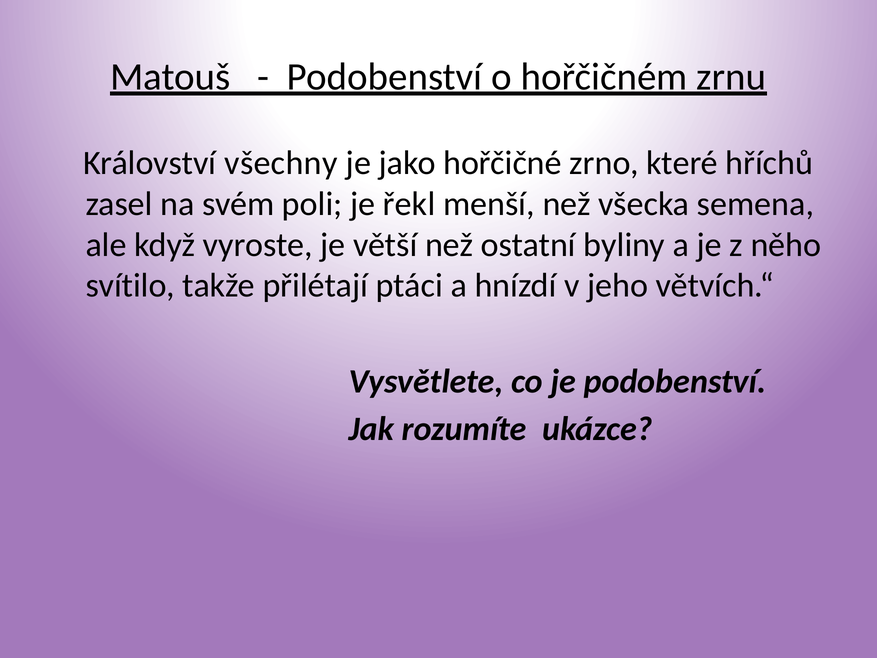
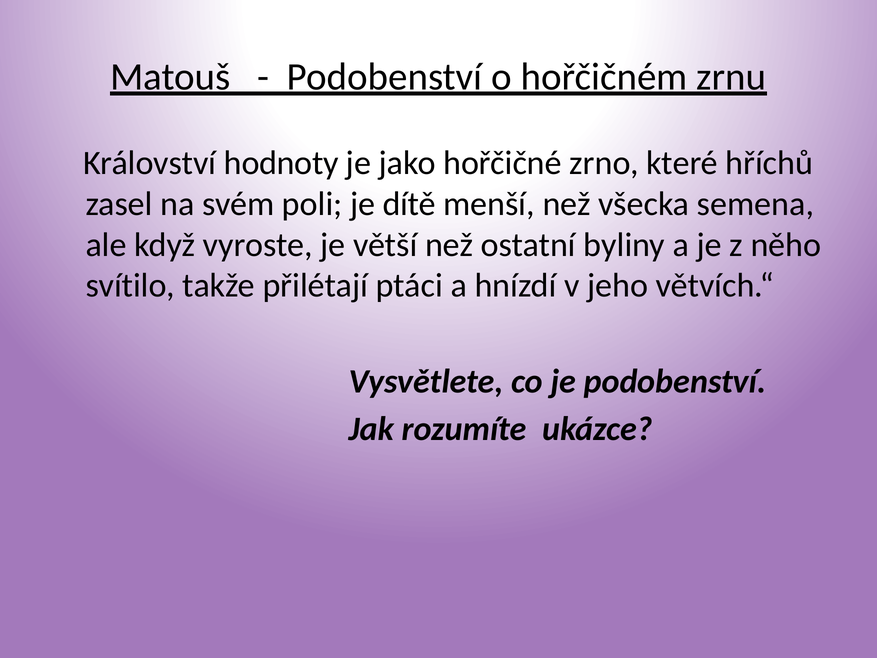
všechny: všechny -> hodnoty
řekl: řekl -> dítě
